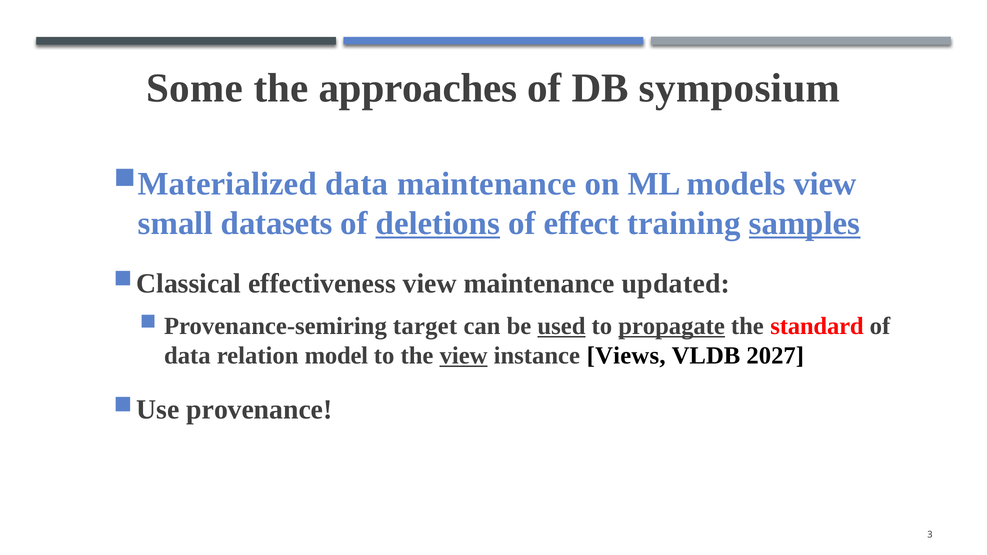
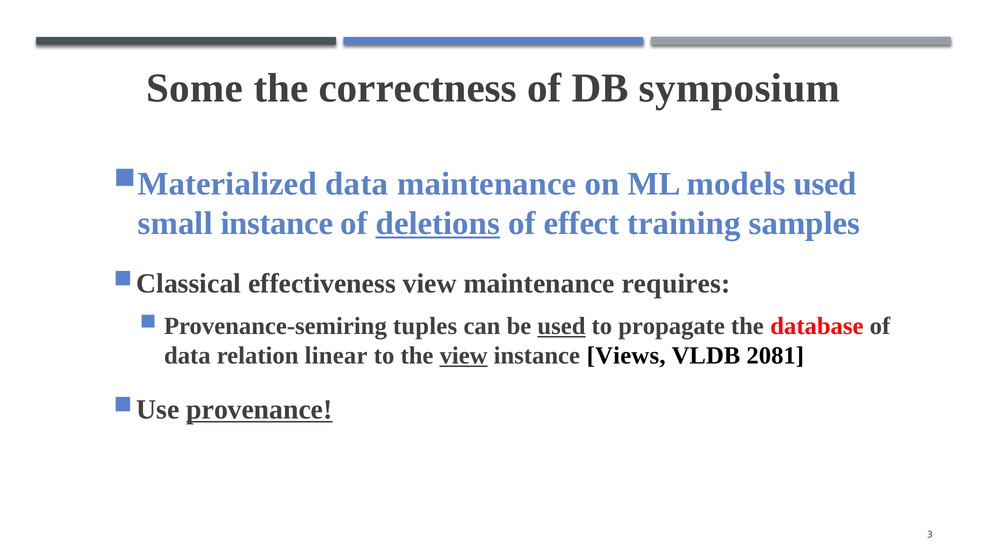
approaches: approaches -> correctness
models view: view -> used
small datasets: datasets -> instance
samples underline: present -> none
updated: updated -> requires
target: target -> tuples
propagate underline: present -> none
standard: standard -> database
model: model -> linear
2027: 2027 -> 2081
provenance underline: none -> present
